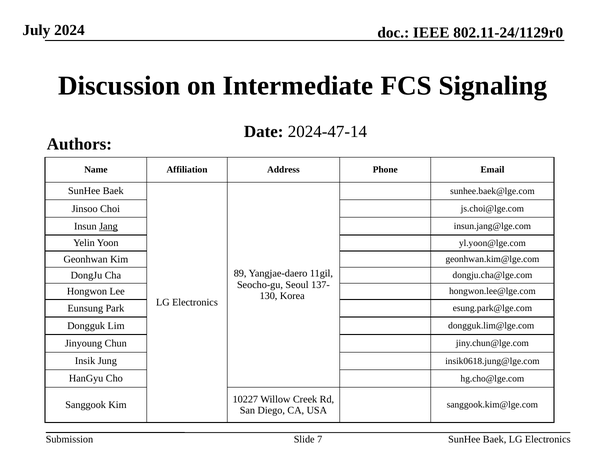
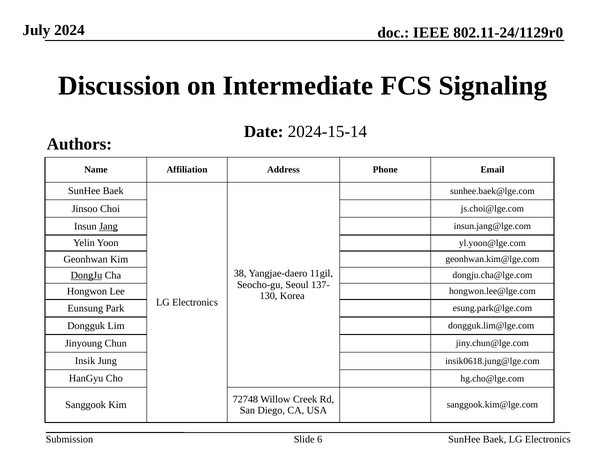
2024-47-14: 2024-47-14 -> 2024-15-14
89: 89 -> 38
DongJu underline: none -> present
10227: 10227 -> 72748
7: 7 -> 6
